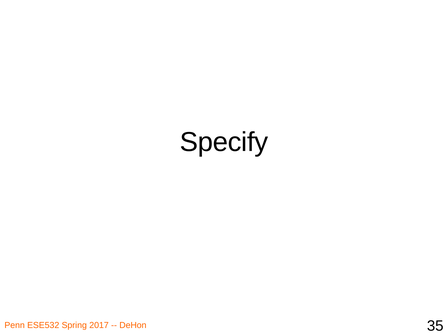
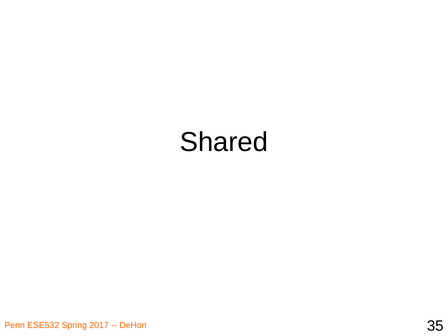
Specify: Specify -> Shared
